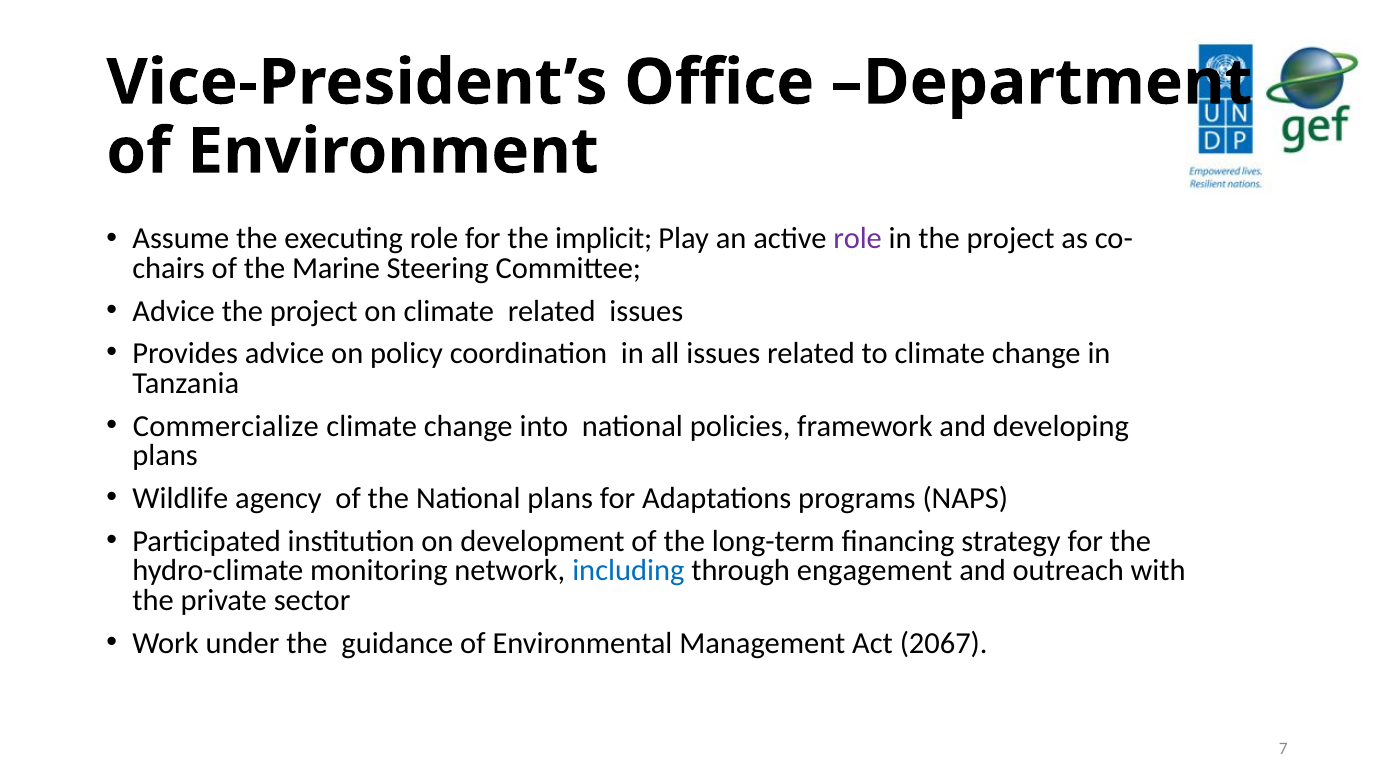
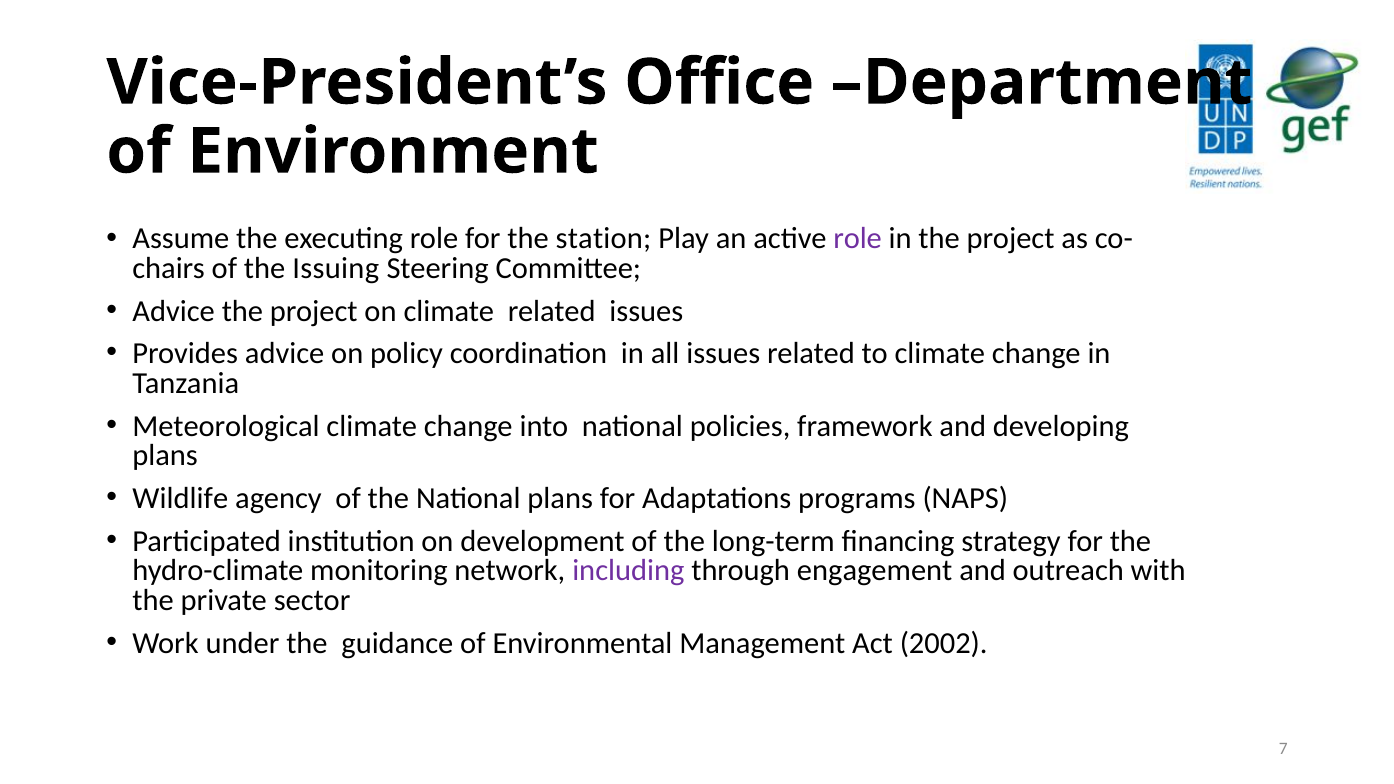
implicit: implicit -> station
Marine: Marine -> Issuing
Commercialize: Commercialize -> Meteorological
including colour: blue -> purple
2067: 2067 -> 2002
